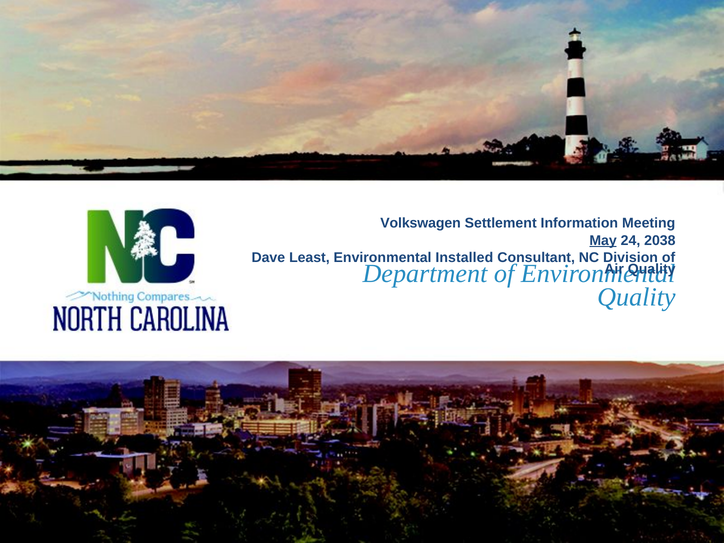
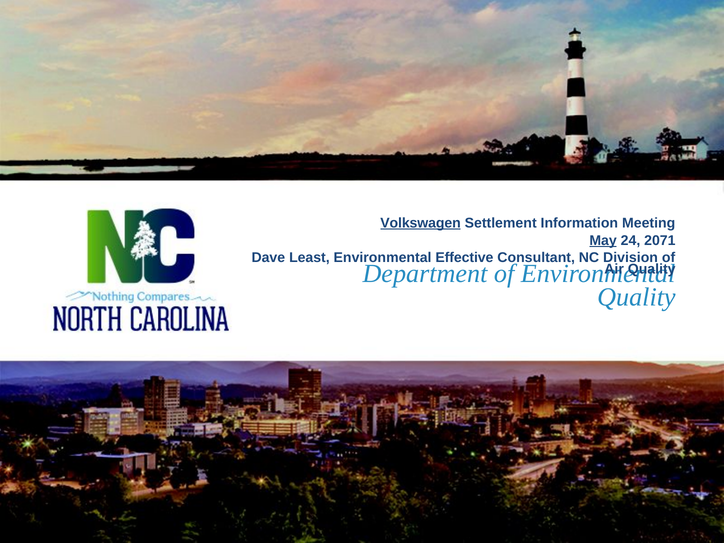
Volkswagen underline: none -> present
2038: 2038 -> 2071
Installed: Installed -> Effective
